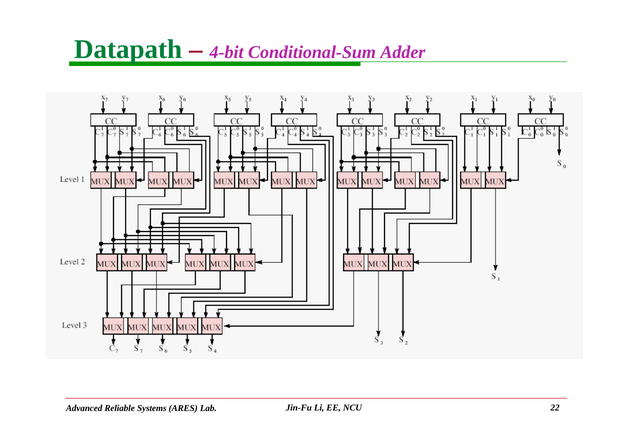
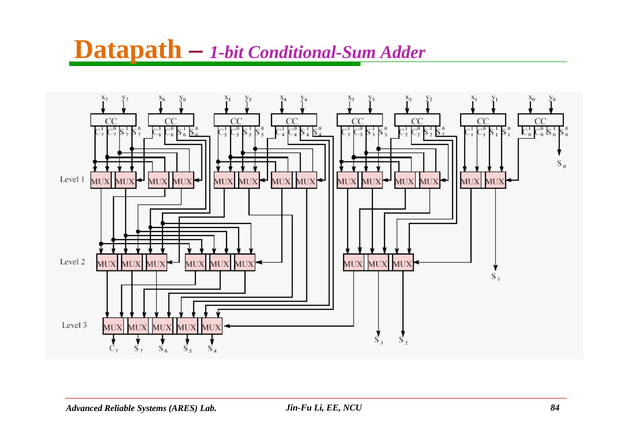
Datapath colour: green -> orange
4-bit: 4-bit -> 1-bit
22: 22 -> 84
